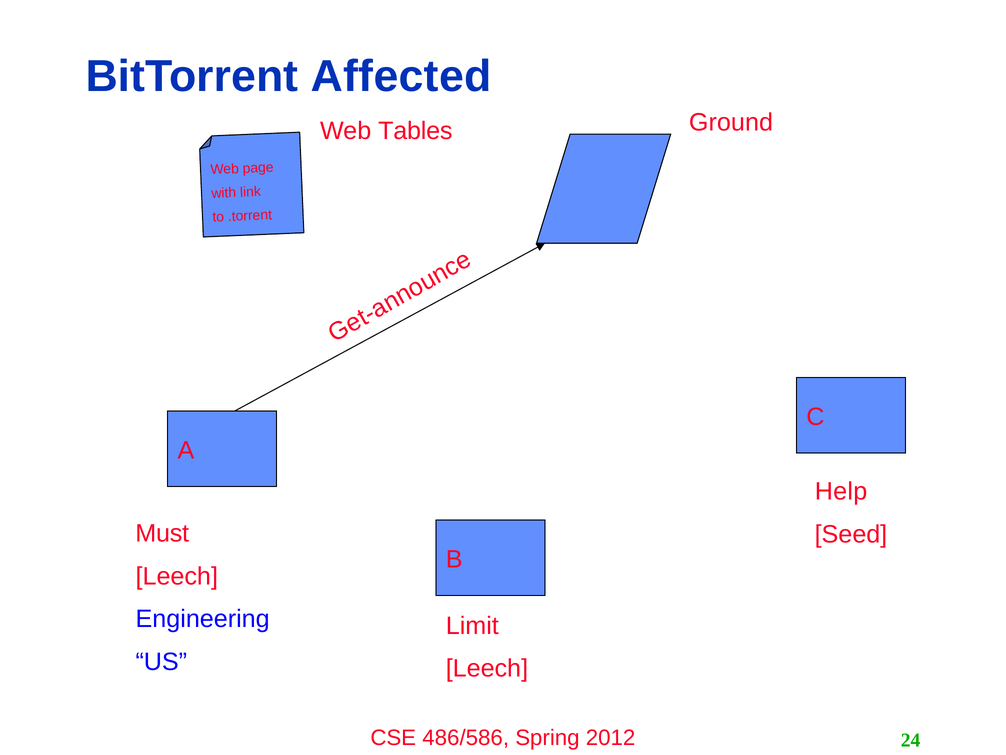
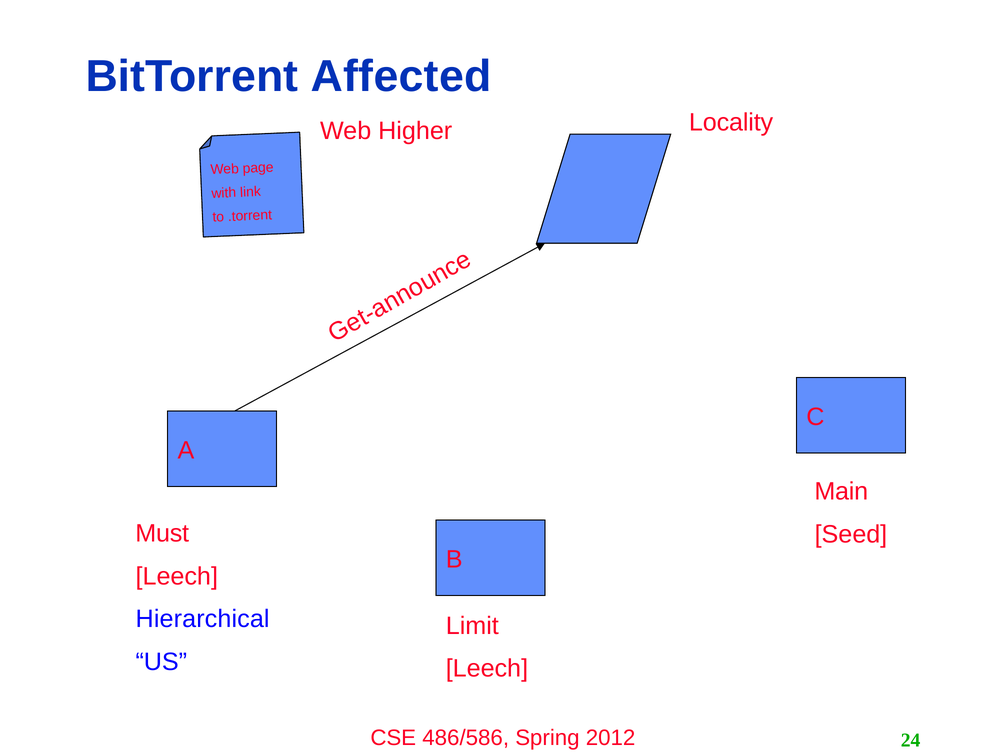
Ground: Ground -> Locality
Tables: Tables -> Higher
Help: Help -> Main
Engineering: Engineering -> Hierarchical
